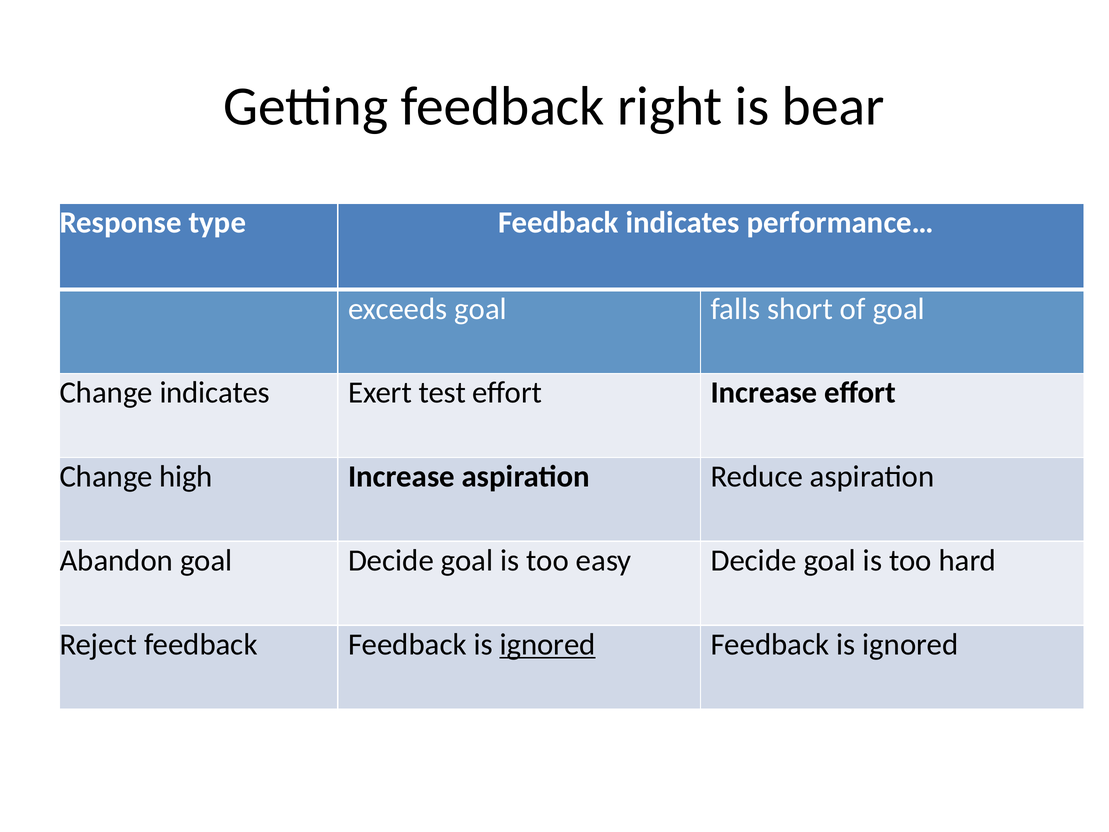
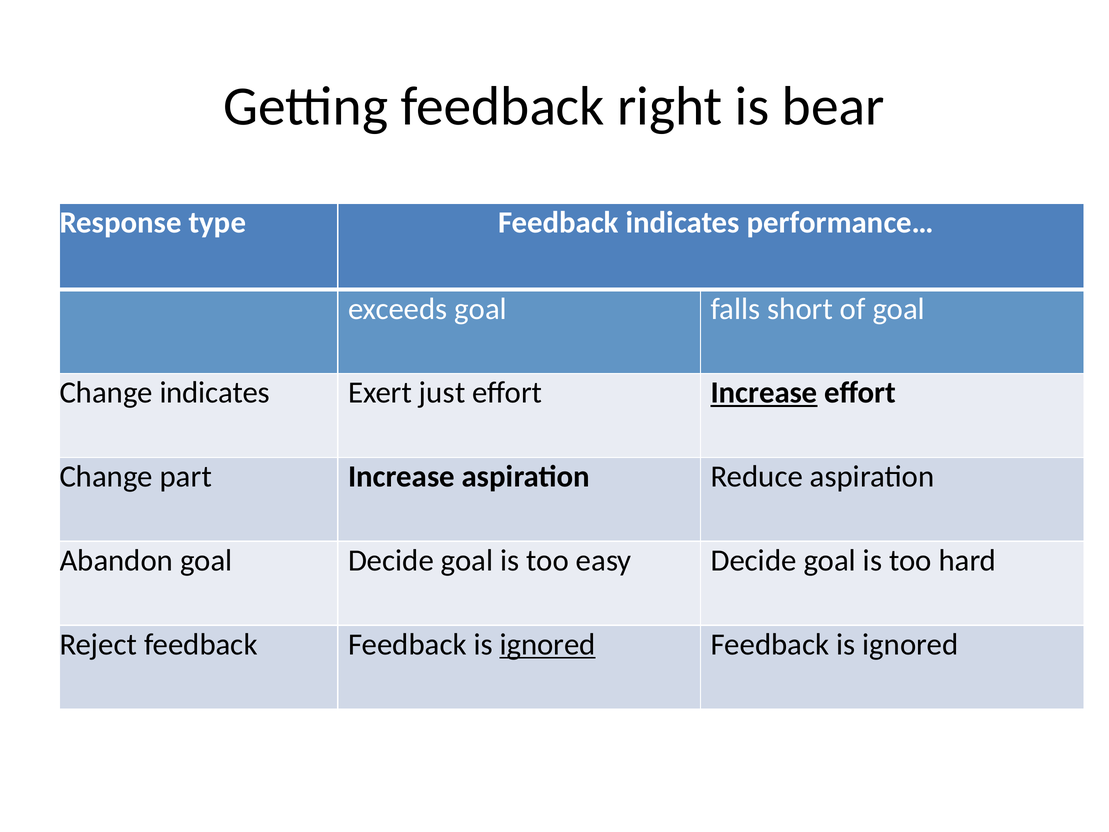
test: test -> just
Increase at (764, 393) underline: none -> present
high: high -> part
